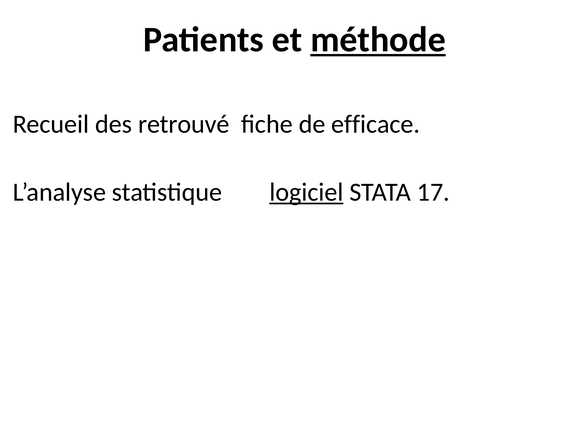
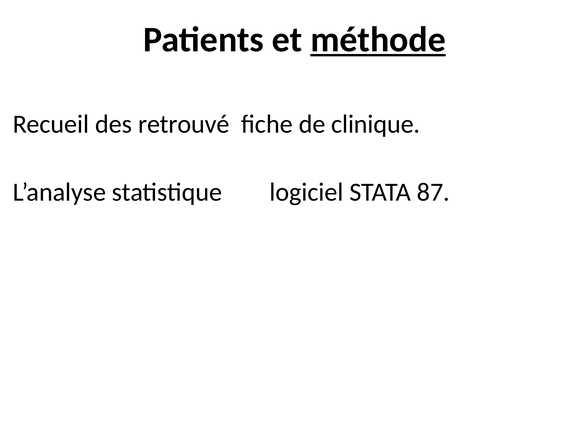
efficace: efficace -> clinique
logiciel underline: present -> none
17: 17 -> 87
